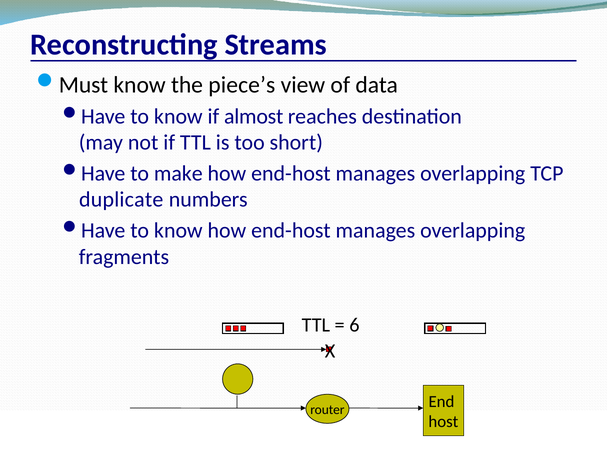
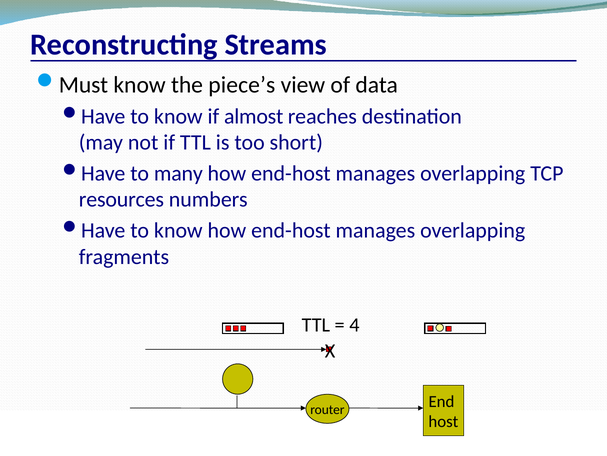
make: make -> many
duplicate: duplicate -> resources
6: 6 -> 4
